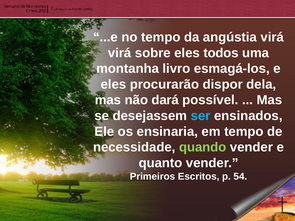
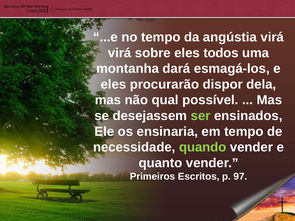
livro: livro -> dará
dará: dará -> qual
ser colour: light blue -> light green
54: 54 -> 97
